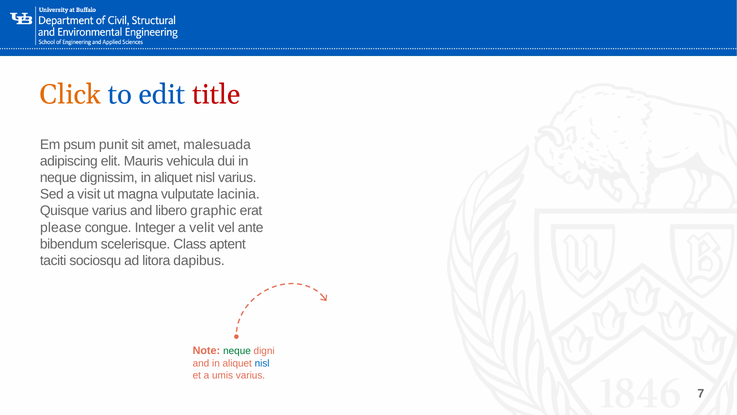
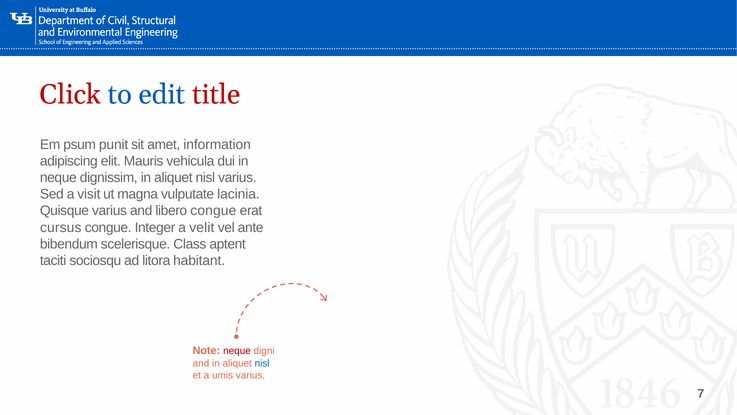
Click colour: orange -> red
malesuada: malesuada -> information
libero graphic: graphic -> congue
please: please -> cursus
dapibus: dapibus -> habitant
neque at (237, 351) colour: green -> red
